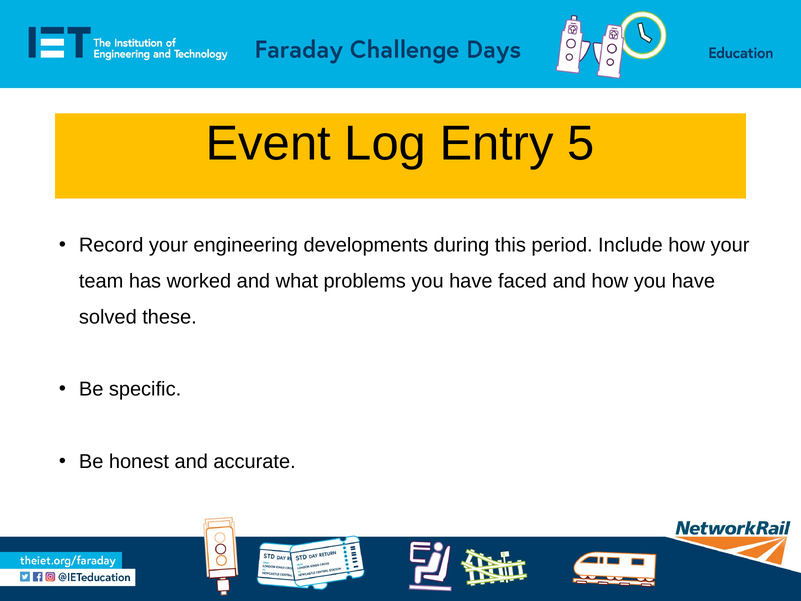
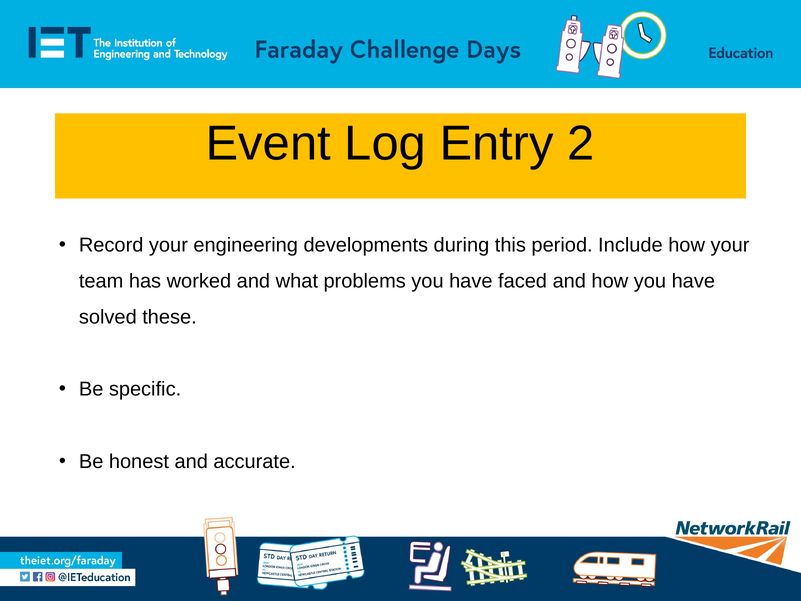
5: 5 -> 2
